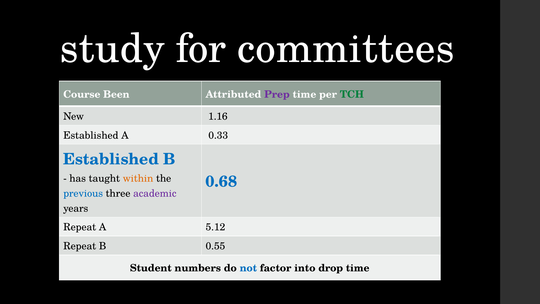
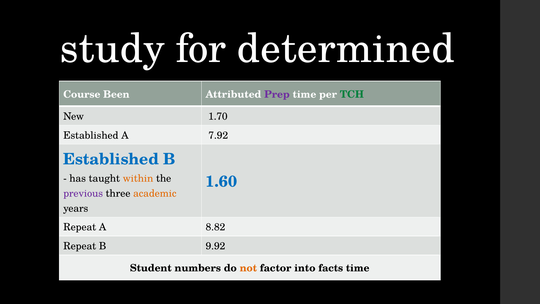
committees: committees -> determined
1.16: 1.16 -> 1.70
0.33: 0.33 -> 7.92
0.68: 0.68 -> 1.60
previous colour: blue -> purple
academic colour: purple -> orange
5.12: 5.12 -> 8.82
0.55: 0.55 -> 9.92
not colour: blue -> orange
drop: drop -> facts
